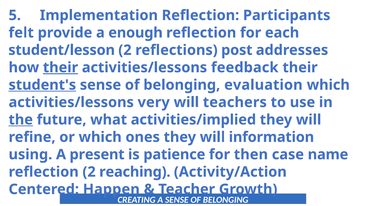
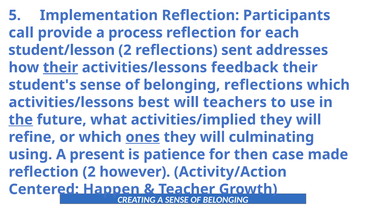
felt: felt -> call
enough: enough -> process
post: post -> sent
student's underline: present -> none
belonging evaluation: evaluation -> reflections
very: very -> best
ones underline: none -> present
information: information -> culminating
name: name -> made
reaching: reaching -> however
